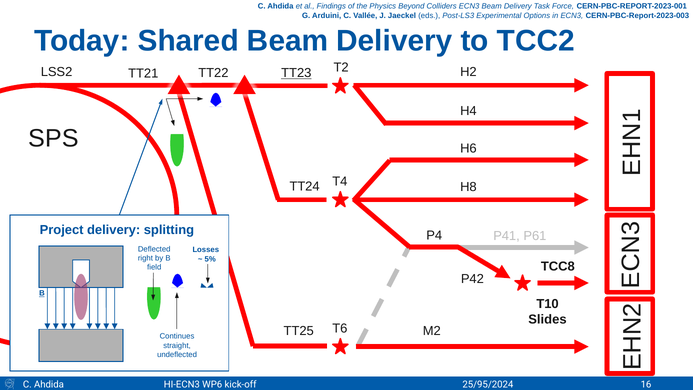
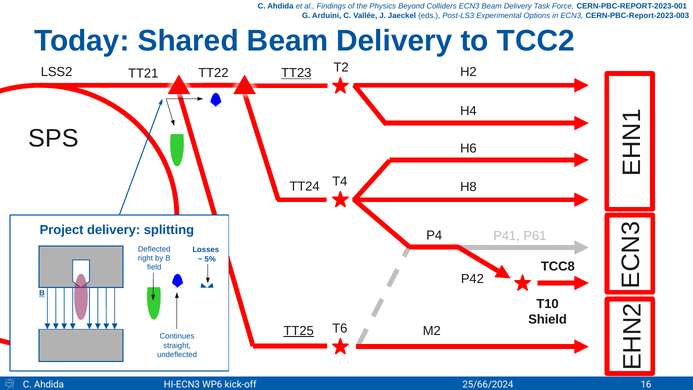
Slides: Slides -> Shield
TT25 underline: none -> present
25/95/2024: 25/95/2024 -> 25/66/2024
